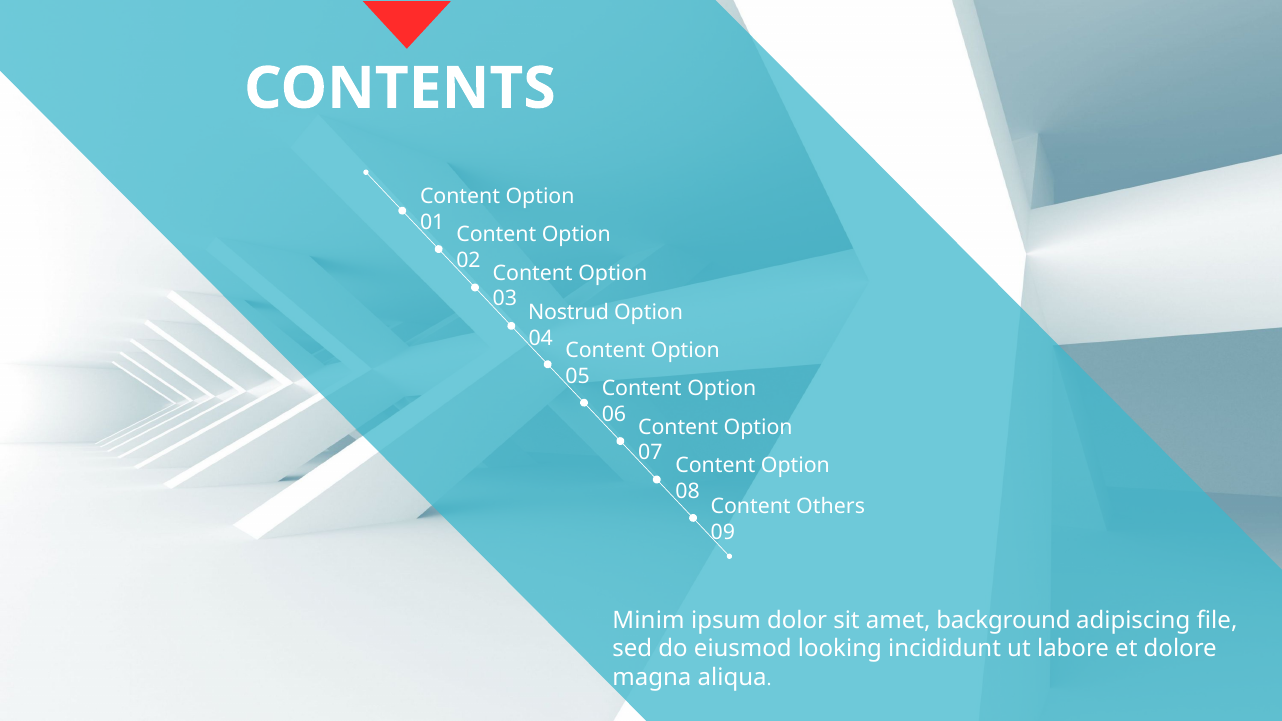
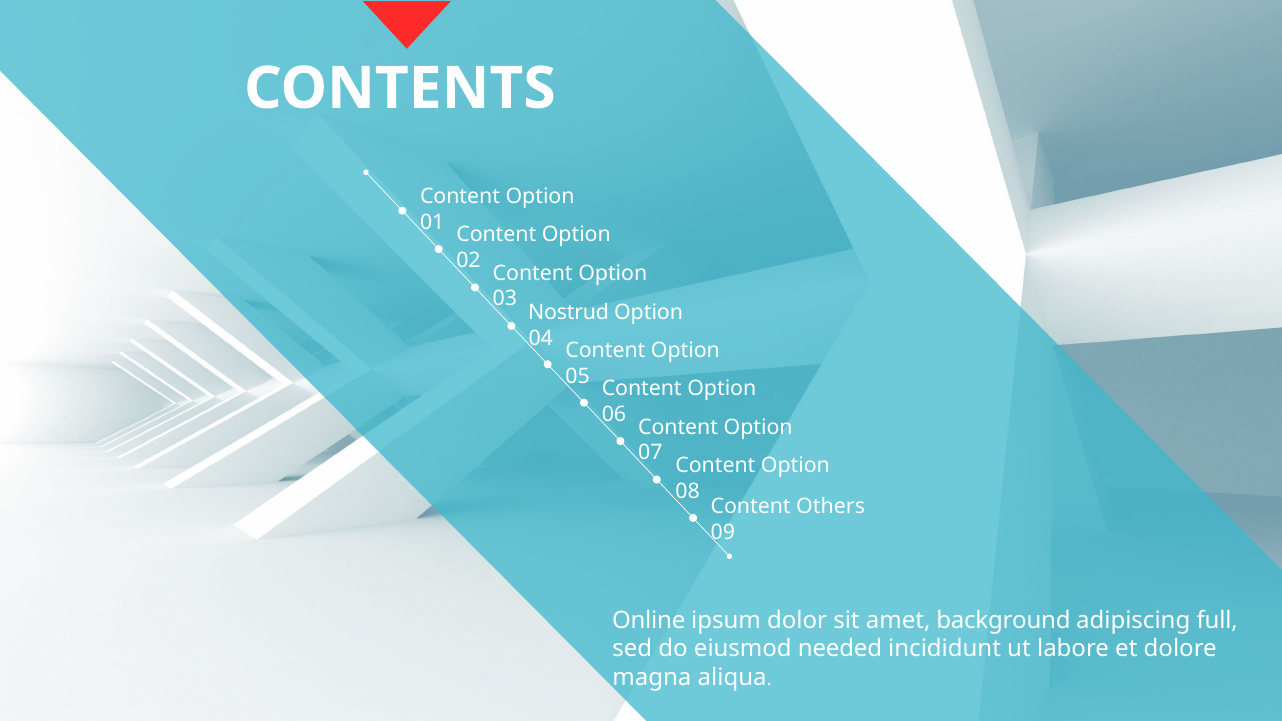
Minim: Minim -> Online
file: file -> full
looking: looking -> needed
